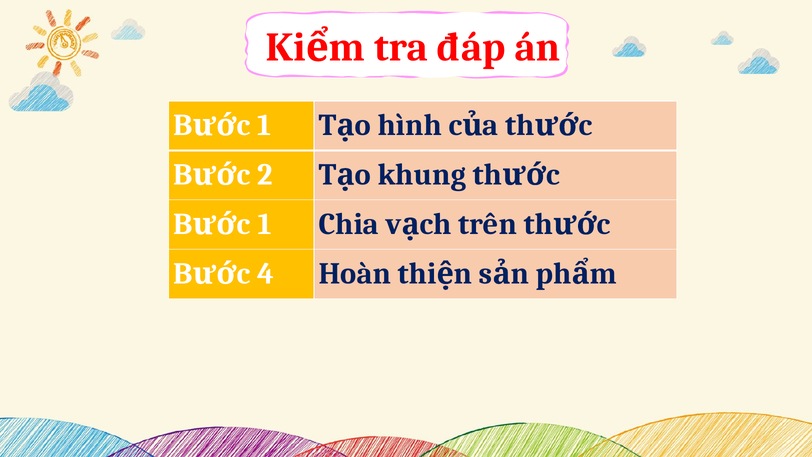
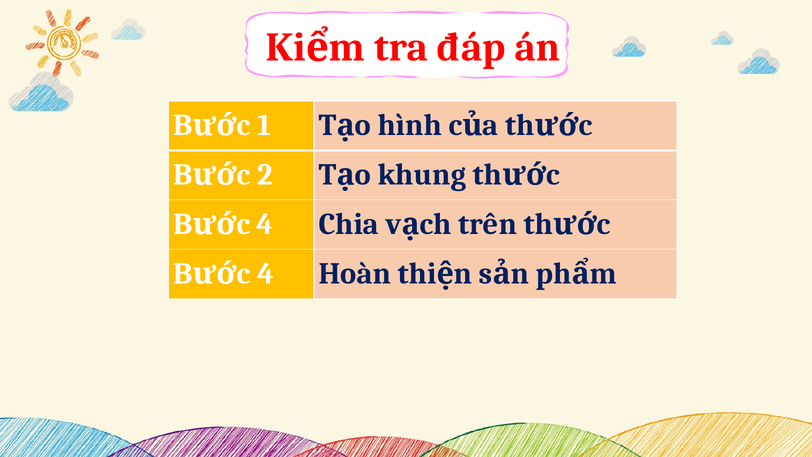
1 at (265, 224): 1 -> 4
